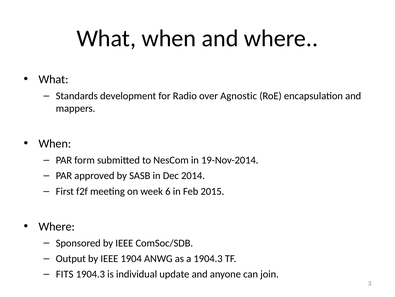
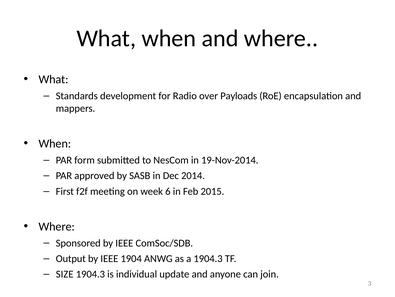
Agnostic: Agnostic -> Payloads
FITS: FITS -> SIZE
